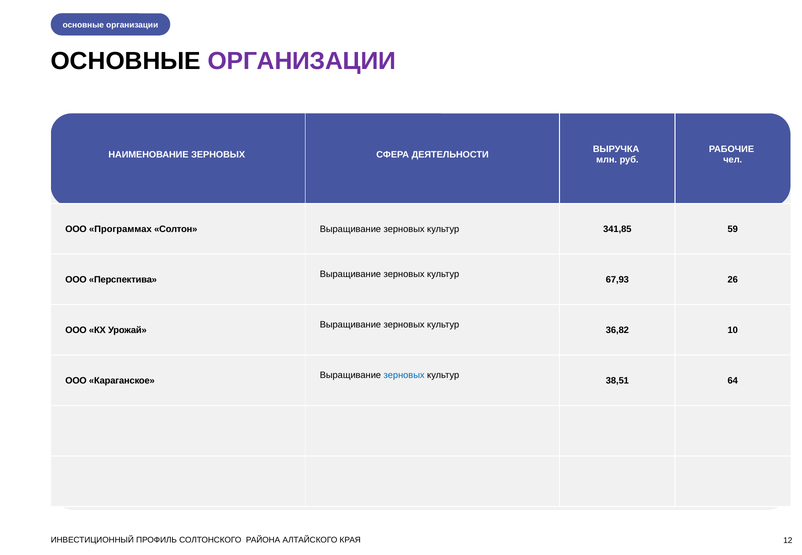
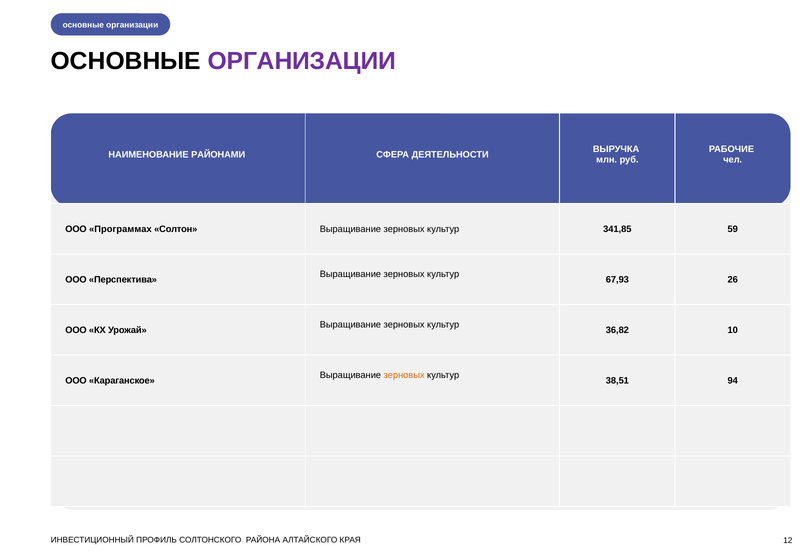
НАИМЕНОВАНИЕ ЗЕРНОВЫХ: ЗЕРНОВЫХ -> РАЙОНАМИ
зерновых at (404, 375) colour: blue -> orange
64: 64 -> 94
